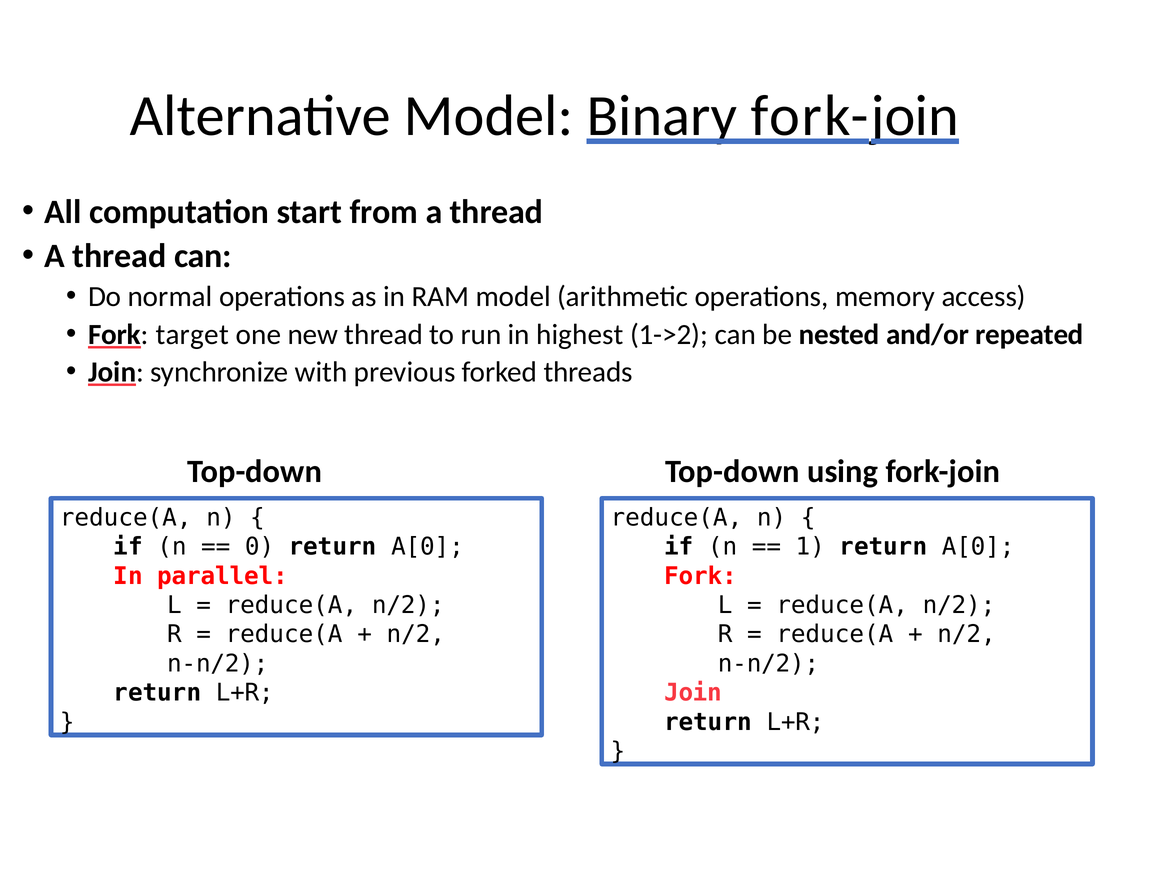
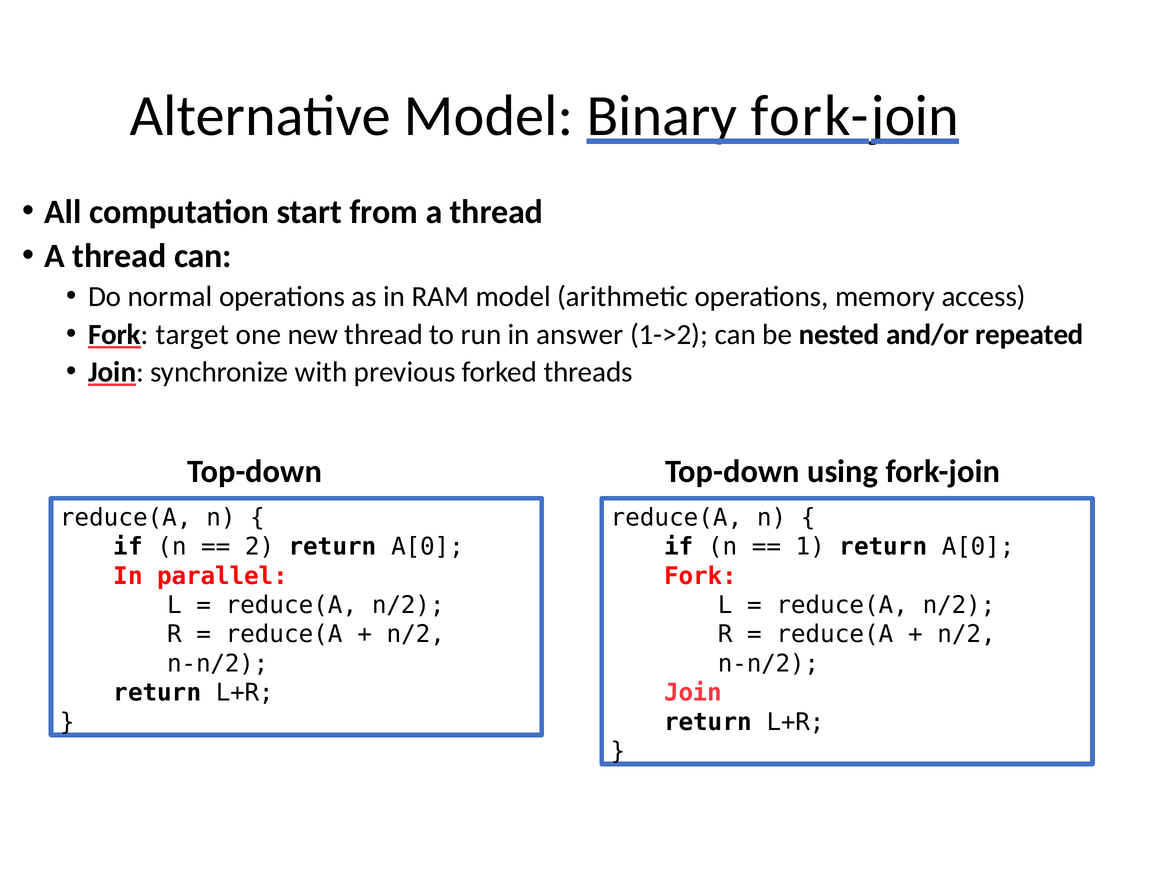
highest: highest -> answer
0: 0 -> 2
